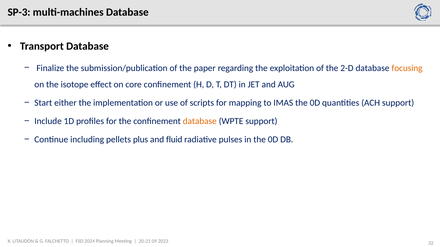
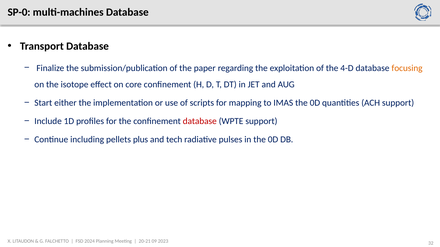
SP-3: SP-3 -> SP-0
2-D: 2-D -> 4-D
database at (200, 122) colour: orange -> red
fluid: fluid -> tech
